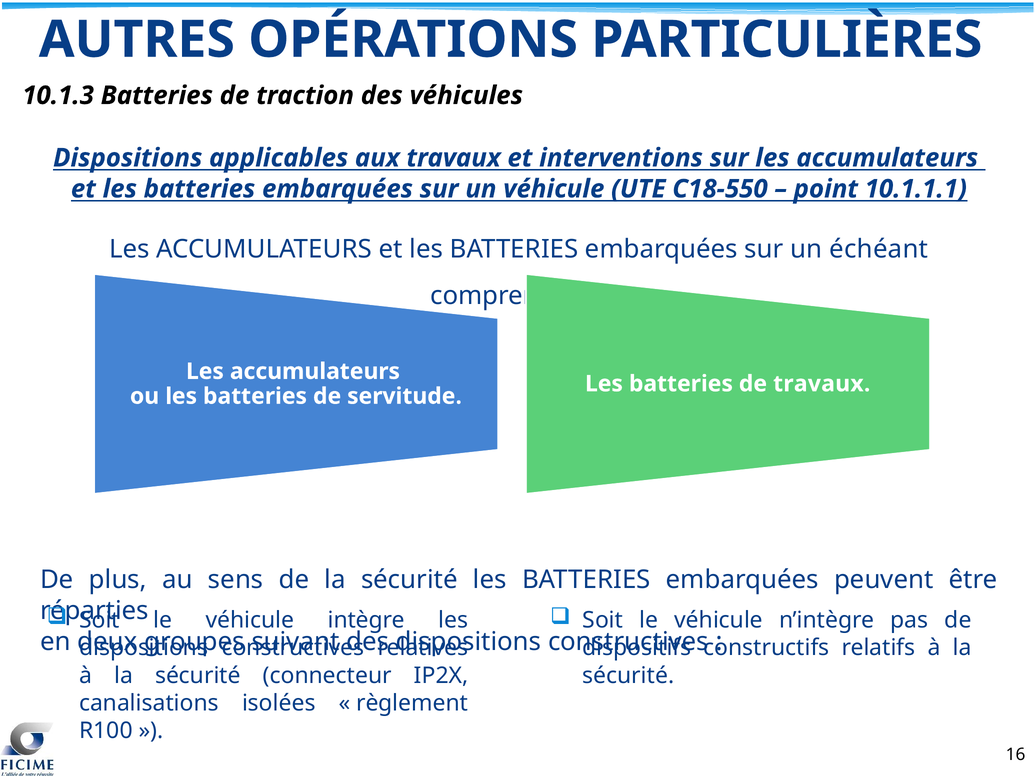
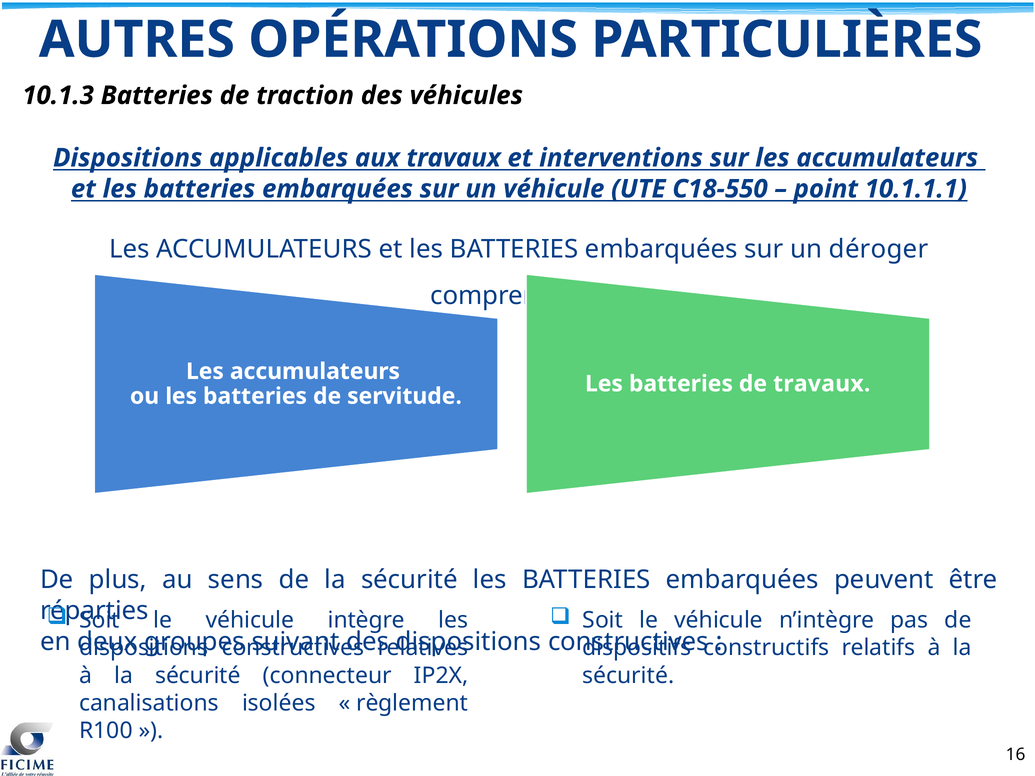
échéant: échéant -> déroger
